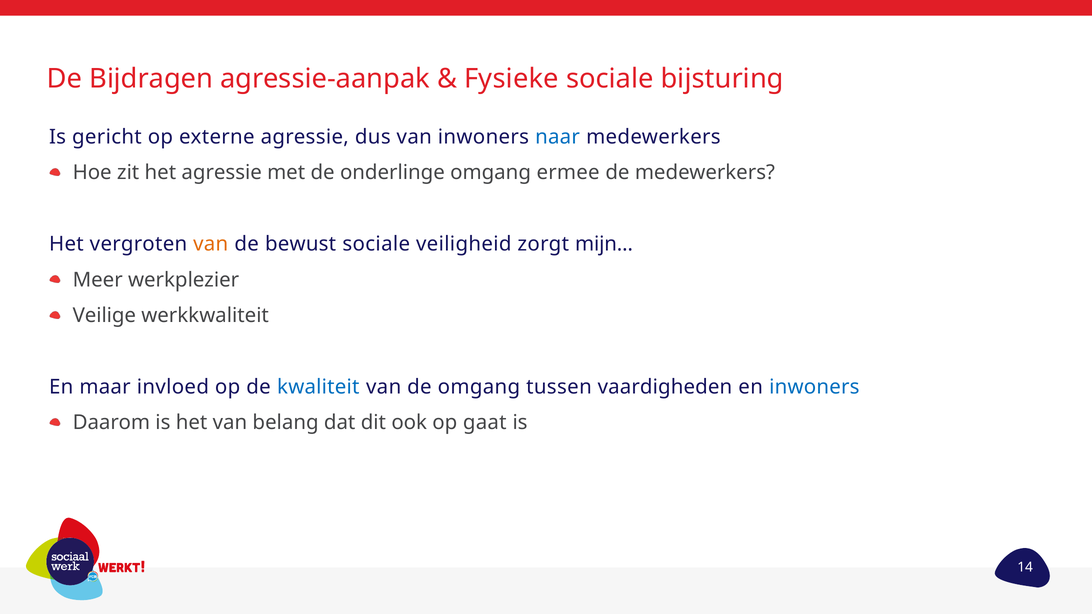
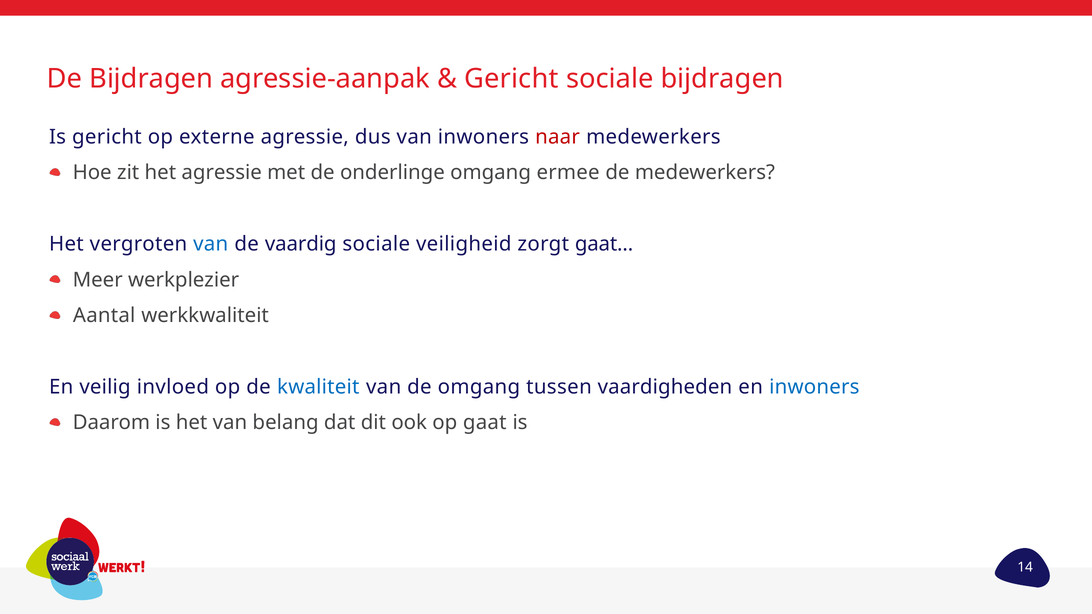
Fysieke at (511, 79): Fysieke -> Gericht
sociale bijsturing: bijsturing -> bijdragen
naar colour: blue -> red
van at (211, 244) colour: orange -> blue
bewust: bewust -> vaardig
mijn…: mijn… -> gaat…
Veilige: Veilige -> Aantal
maar: maar -> veilig
